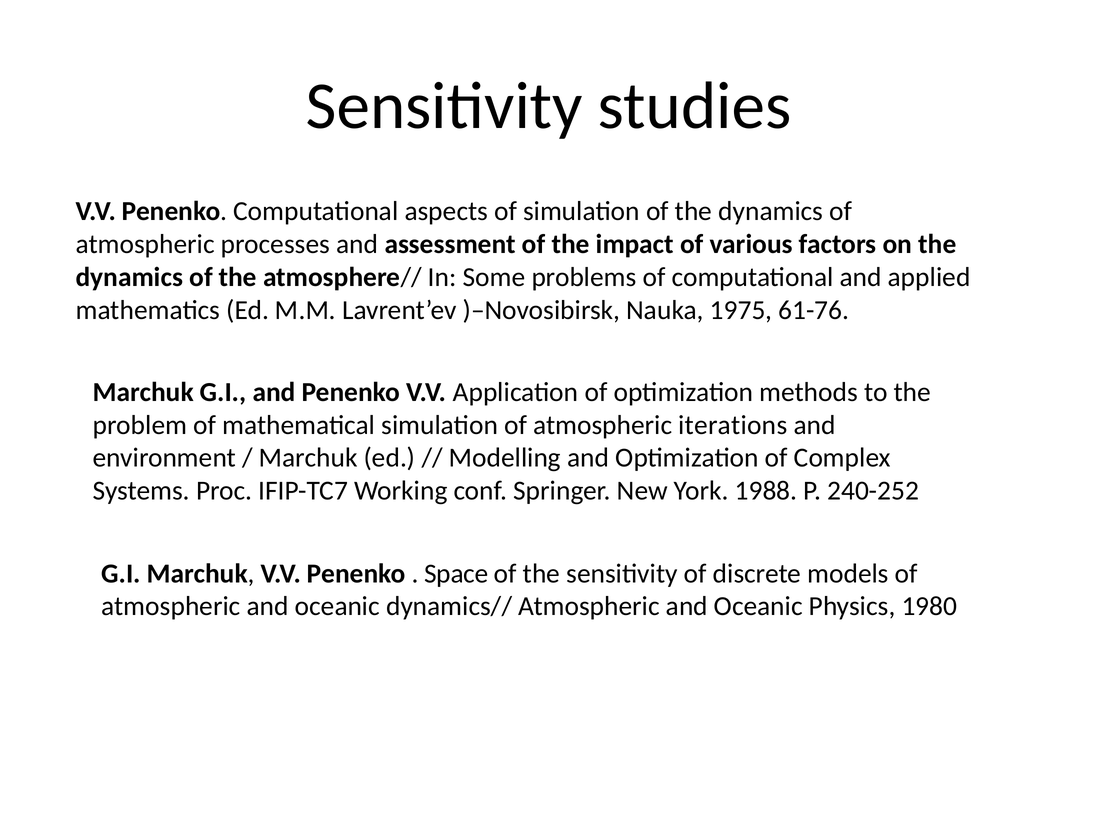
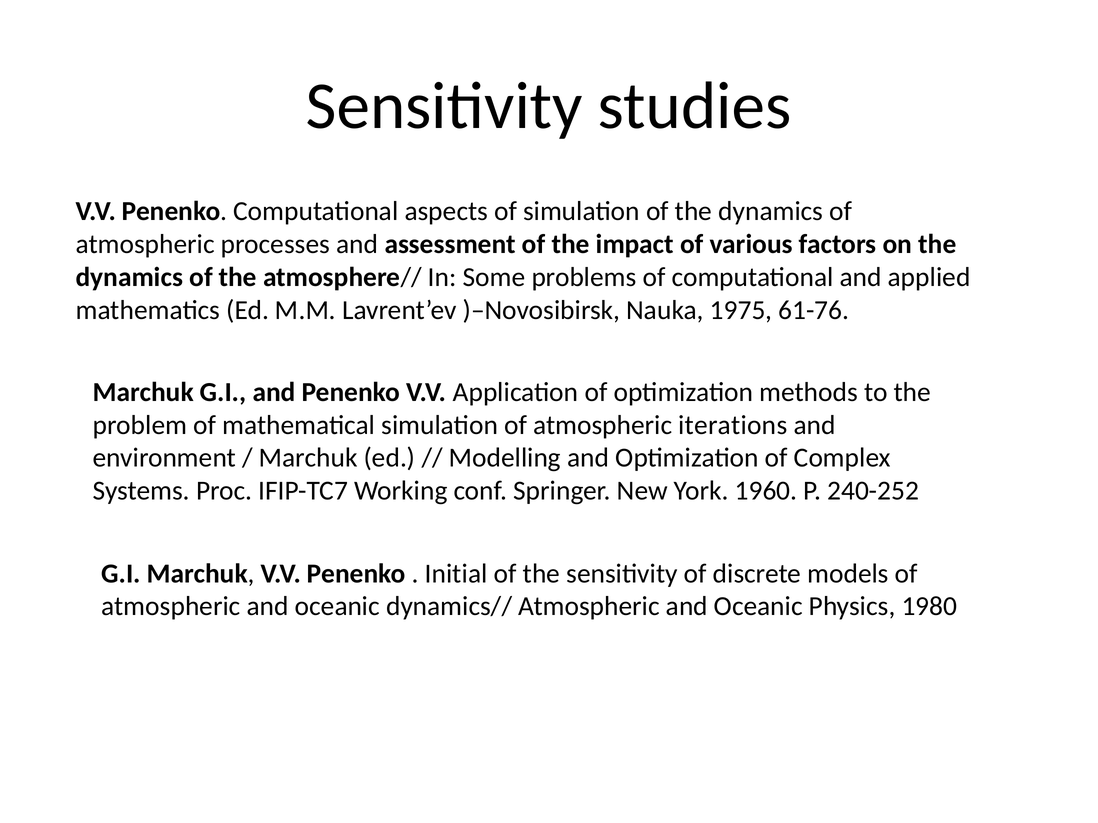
1988: 1988 -> 1960
Space: Space -> Initial
